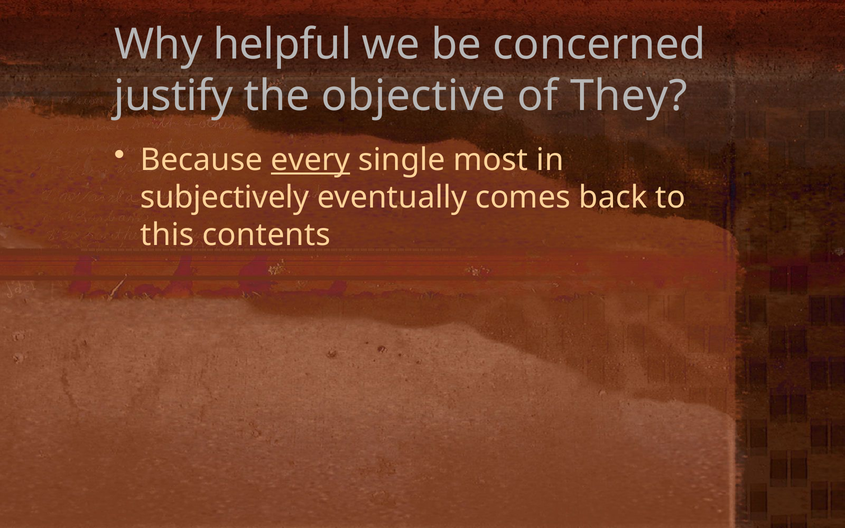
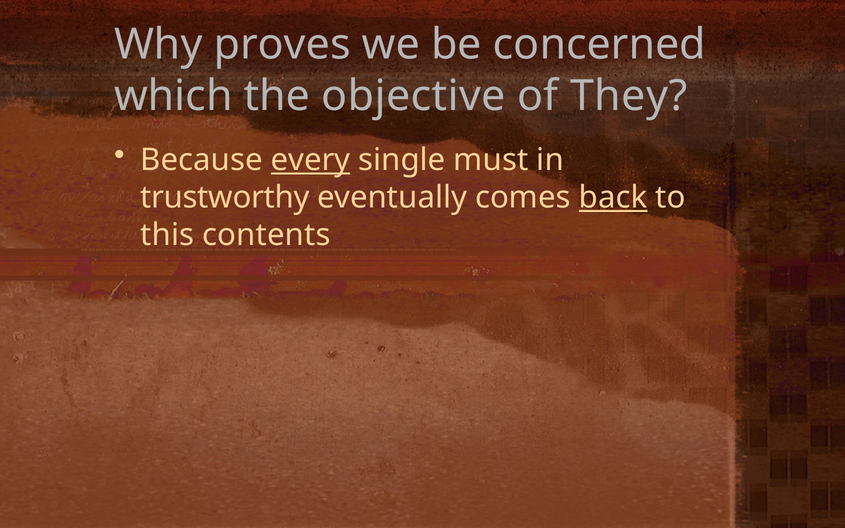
helpful: helpful -> proves
justify: justify -> which
most: most -> must
subjectively: subjectively -> trustworthy
back underline: none -> present
